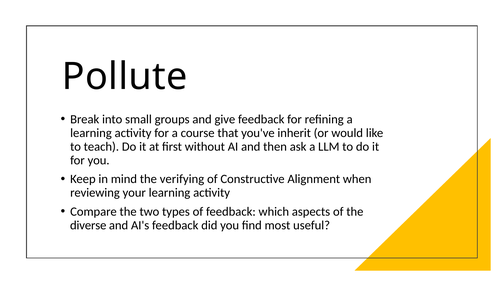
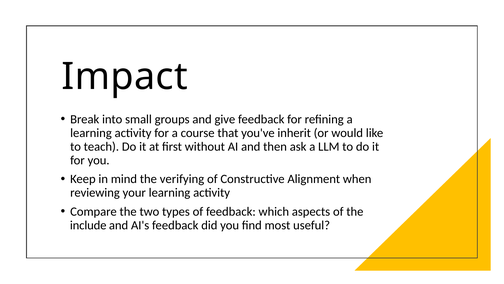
Pollute: Pollute -> Impact
diverse: diverse -> include
